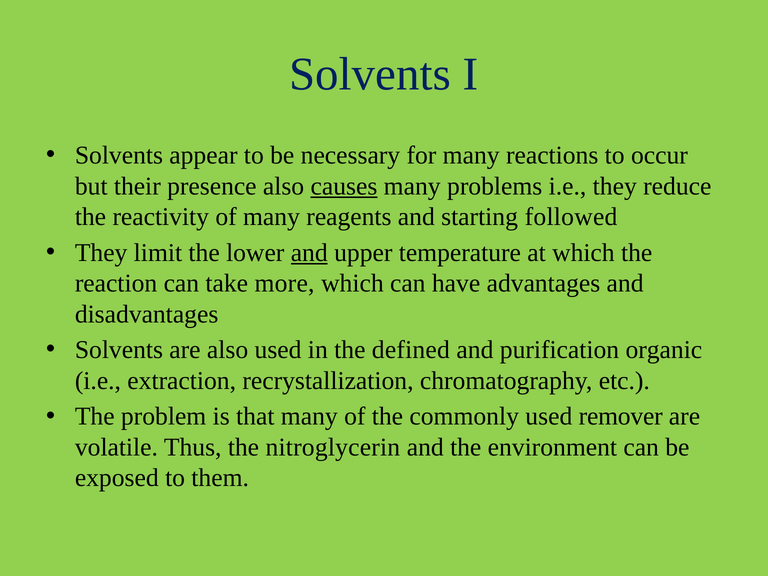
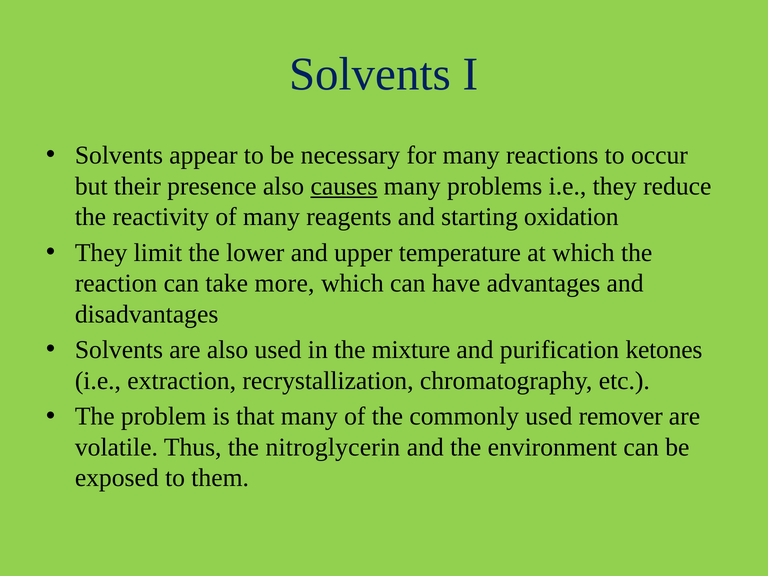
followed: followed -> oxidation
and at (309, 253) underline: present -> none
defined: defined -> mixture
organic: organic -> ketones
